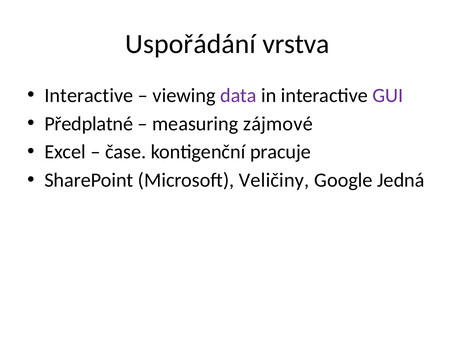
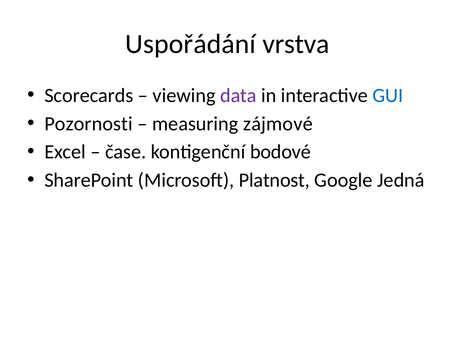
Interactive at (89, 95): Interactive -> Scorecards
GUI colour: purple -> blue
Předplatné: Předplatné -> Pozornosti
pracuje: pracuje -> bodové
Veličiny: Veličiny -> Platnost
